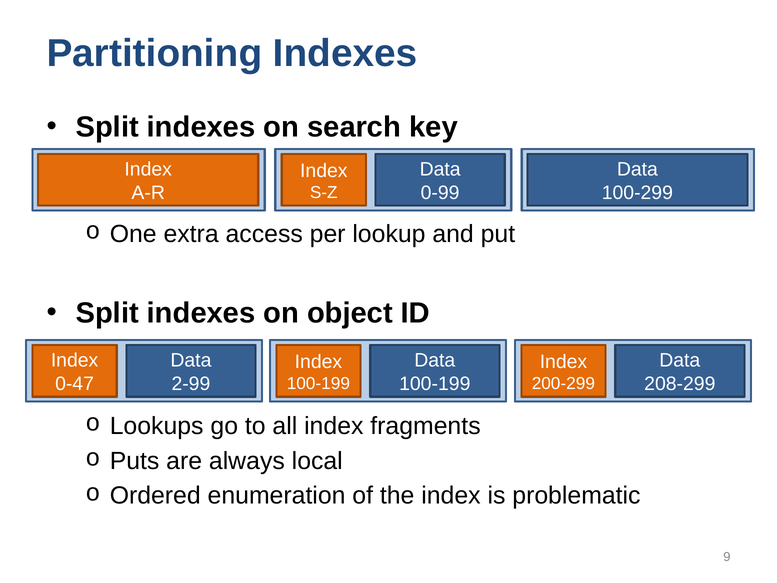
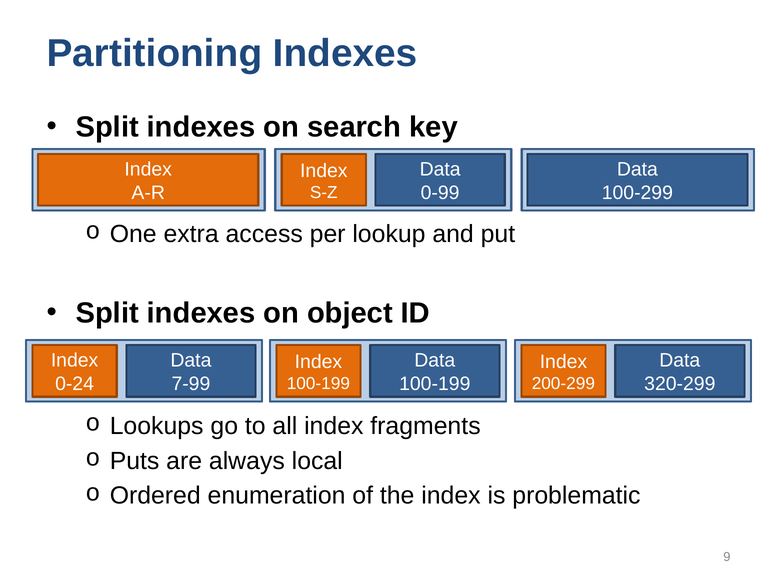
0-47: 0-47 -> 0-24
2-99: 2-99 -> 7-99
208-299: 208-299 -> 320-299
